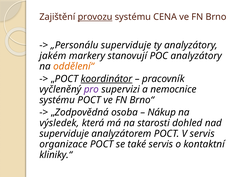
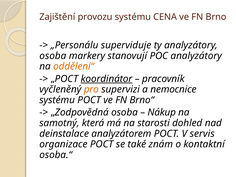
provozu underline: present -> none
jakém at (53, 56): jakém -> osoba
pro colour: purple -> orange
výsledek: výsledek -> samotný
superviduje at (64, 134): superviduje -> deinstalace
také servis: servis -> znám
kliniky.“: kliniky.“ -> osoba.“
